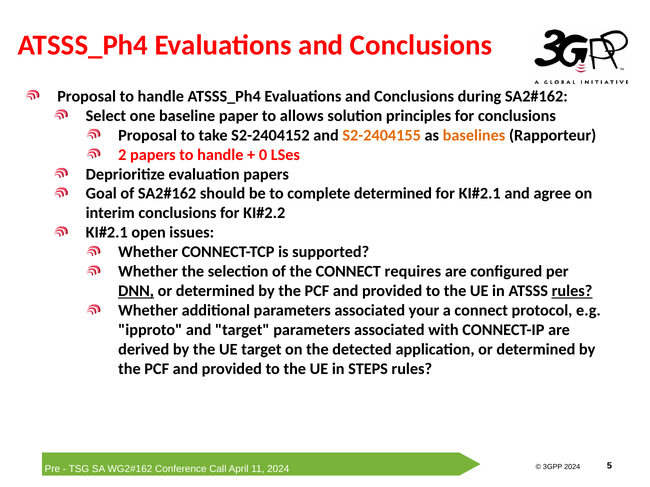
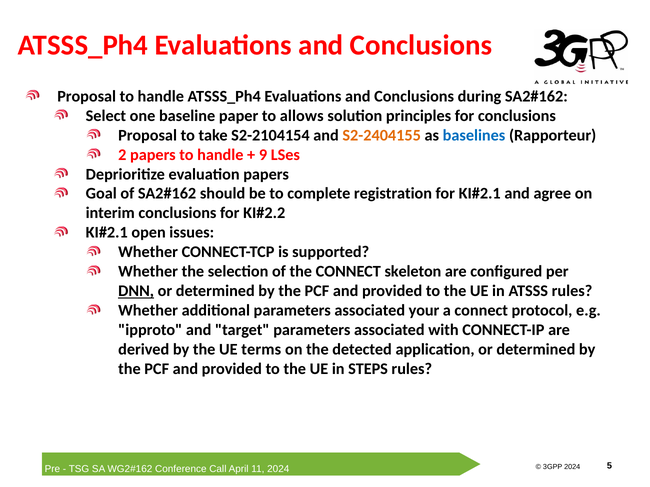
S2-2404152: S2-2404152 -> S2-2104154
baselines colour: orange -> blue
0: 0 -> 9
complete determined: determined -> registration
requires: requires -> skeleton
rules at (572, 291) underline: present -> none
UE target: target -> terms
